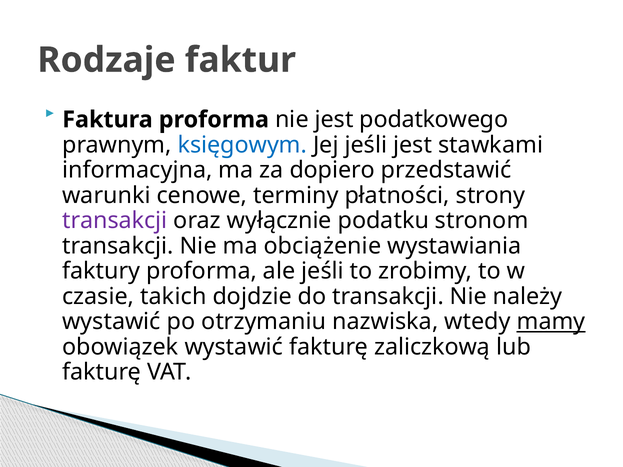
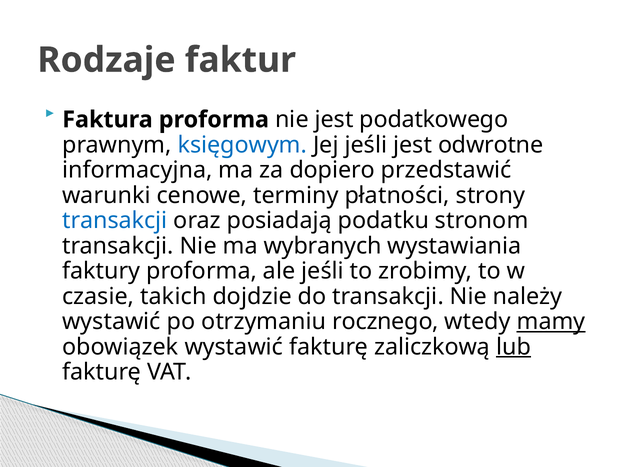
stawkami: stawkami -> odwrotne
transakcji at (115, 221) colour: purple -> blue
wyłącznie: wyłącznie -> posiadają
obciążenie: obciążenie -> wybranych
nazwiska: nazwiska -> rocznego
lub underline: none -> present
